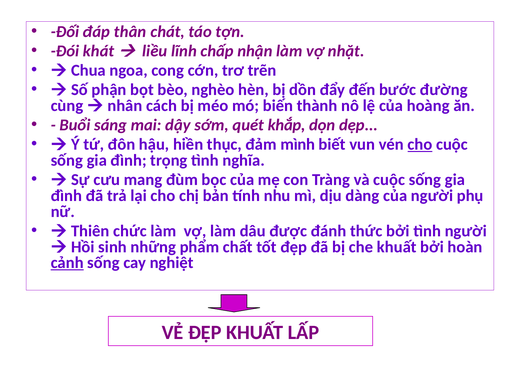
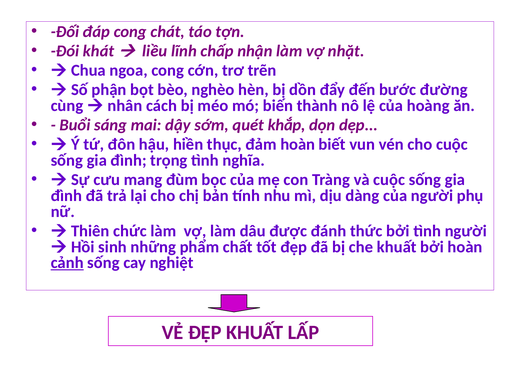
đáp thân: thân -> cong
đảm mình: mình -> hoàn
cho at (420, 144) underline: present -> none
